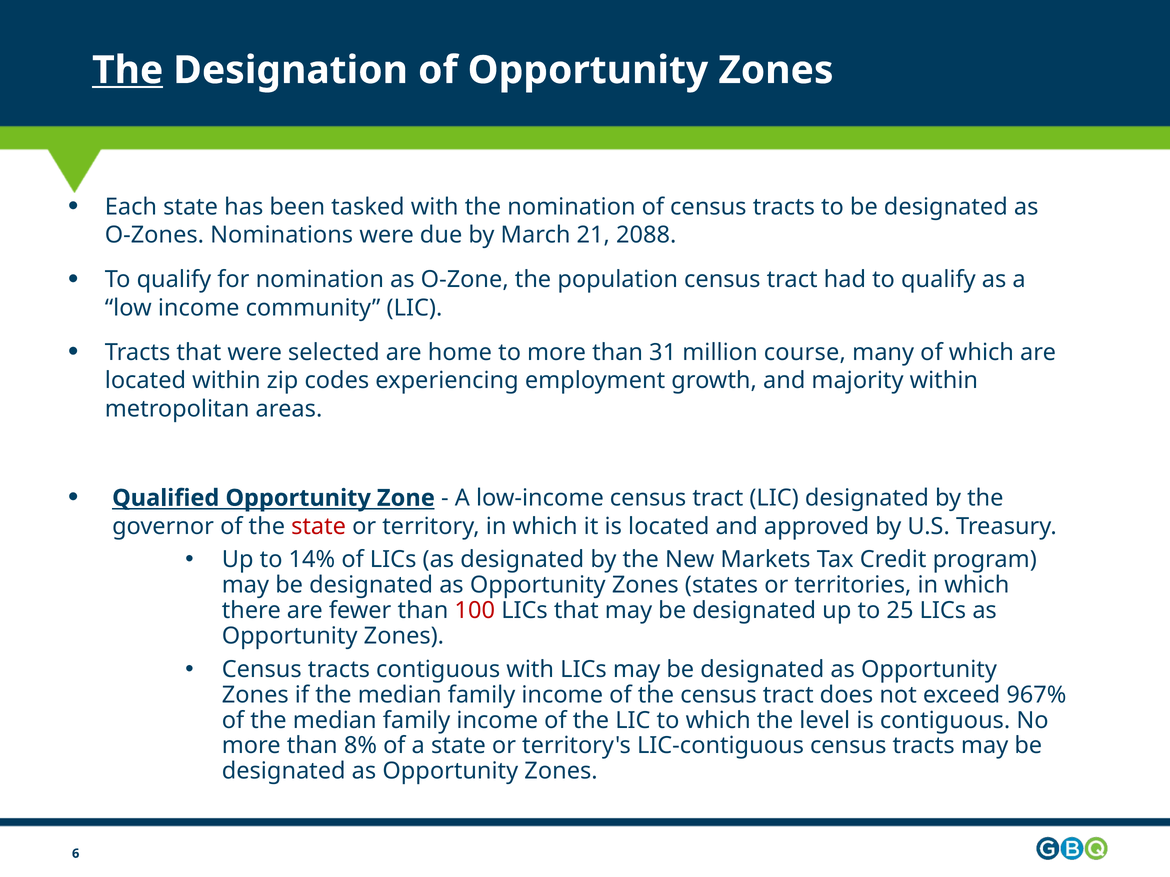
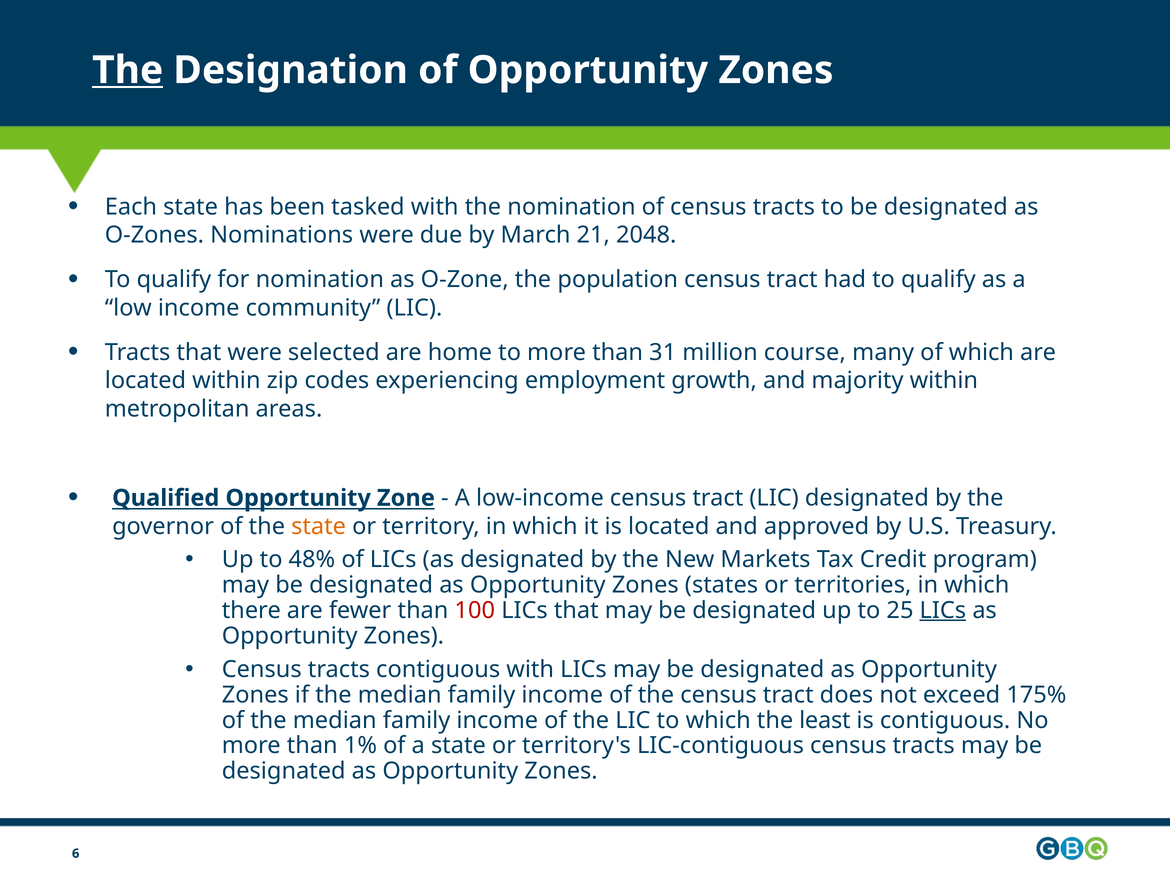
2088: 2088 -> 2048
state at (319, 527) colour: red -> orange
14%: 14% -> 48%
LICs at (943, 611) underline: none -> present
967%: 967% -> 175%
level: level -> least
8%: 8% -> 1%
